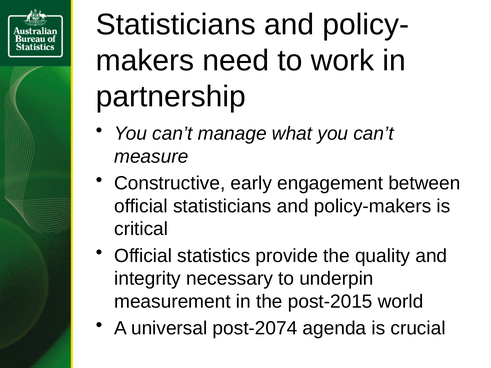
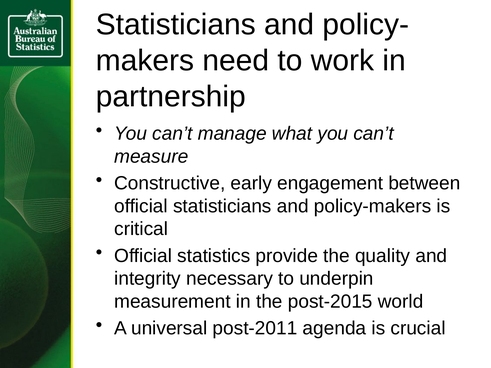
post-2074: post-2074 -> post-2011
